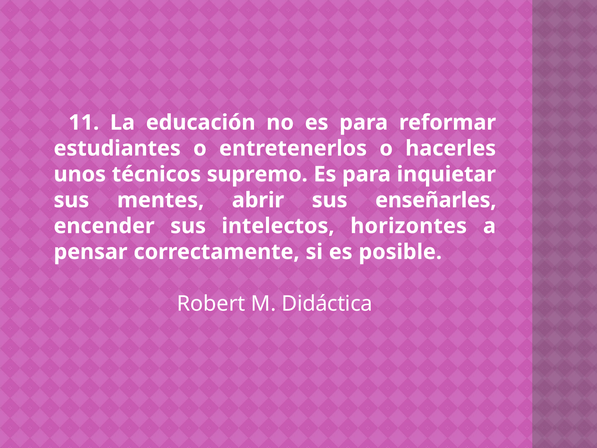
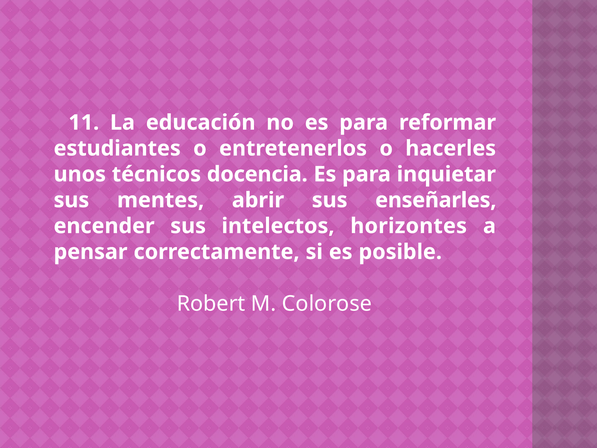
supremo: supremo -> docencia
Didáctica: Didáctica -> Colorose
